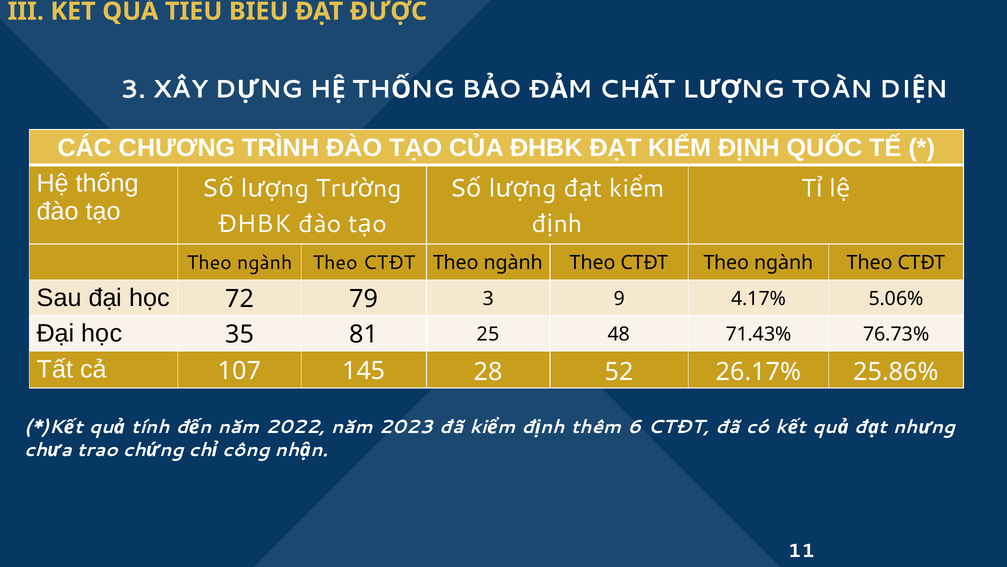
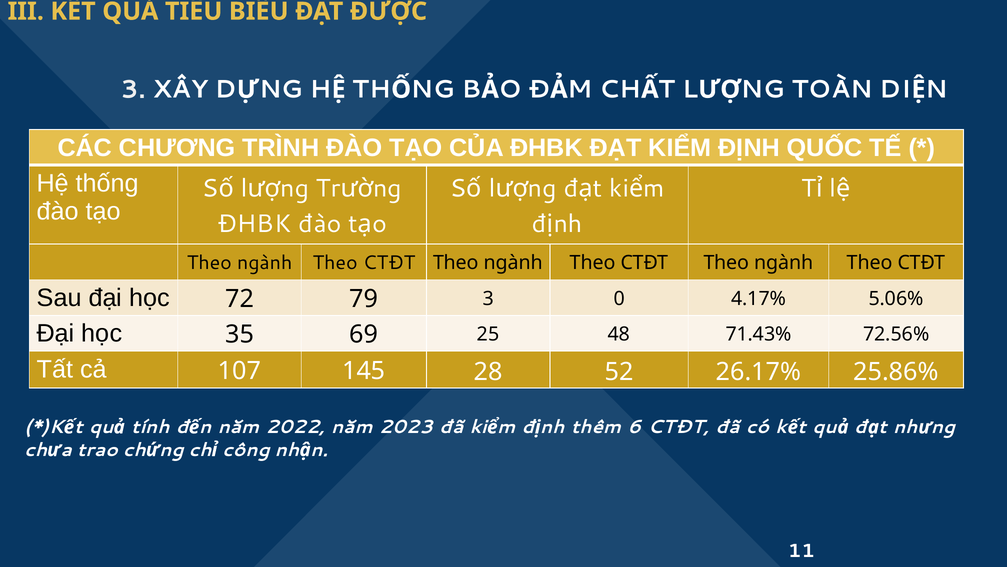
9: 9 -> 0
81: 81 -> 69
76.73%: 76.73% -> 72.56%
